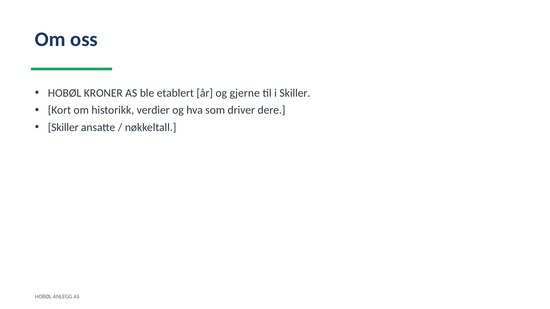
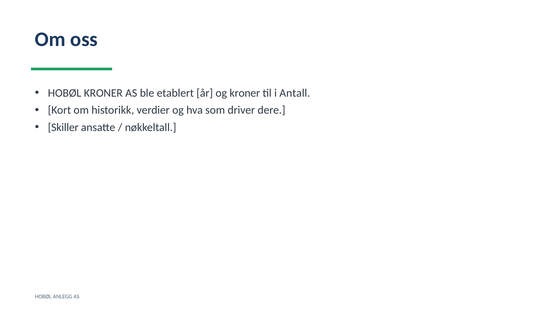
og gjerne: gjerne -> kroner
i Skiller: Skiller -> Antall
